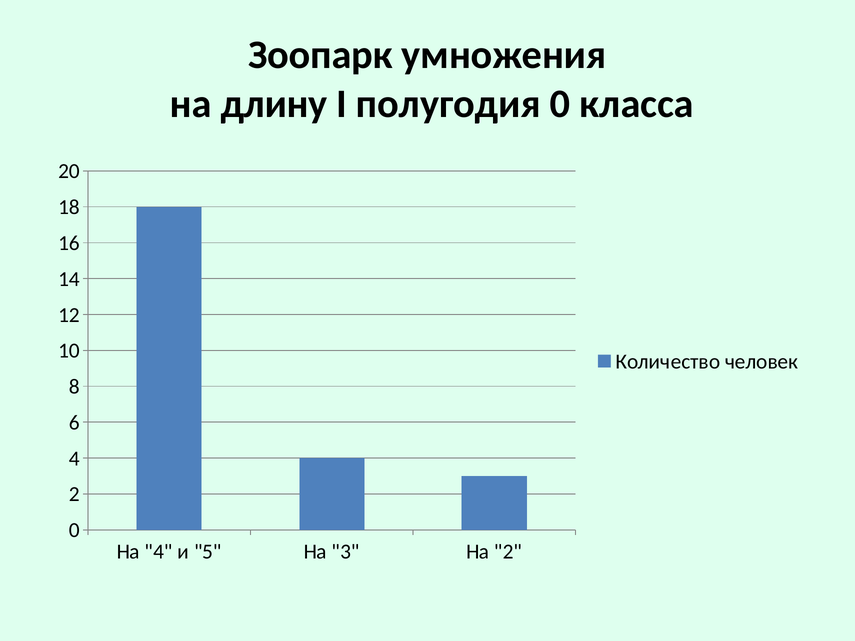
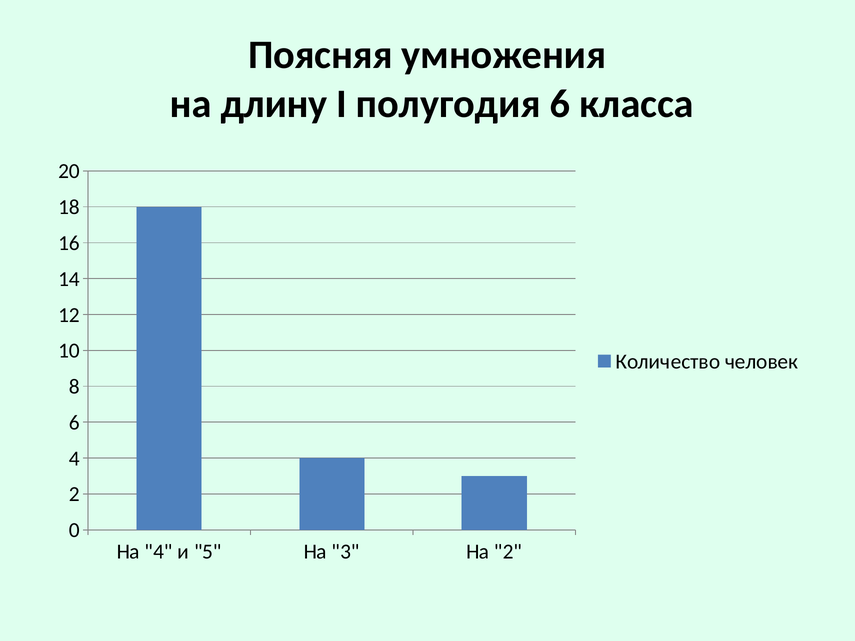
Зоопарк: Зоопарк -> Поясняя
полугодия 0: 0 -> 6
